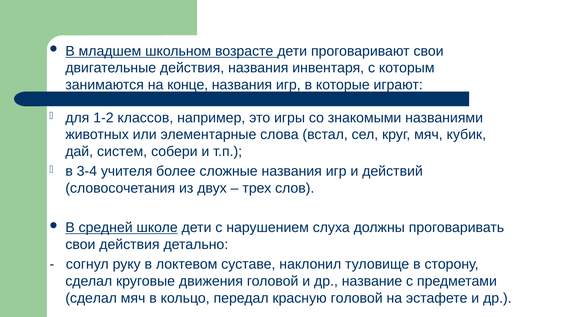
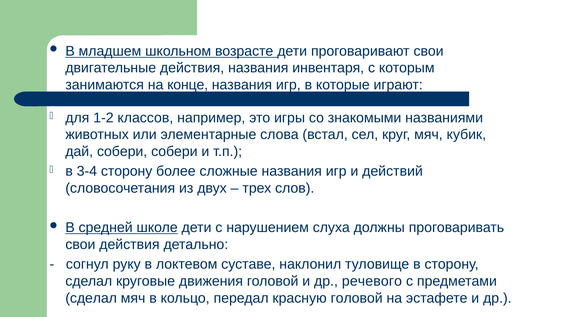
дай систем: систем -> собери
3-4 учителя: учителя -> сторону
название: название -> речевого
